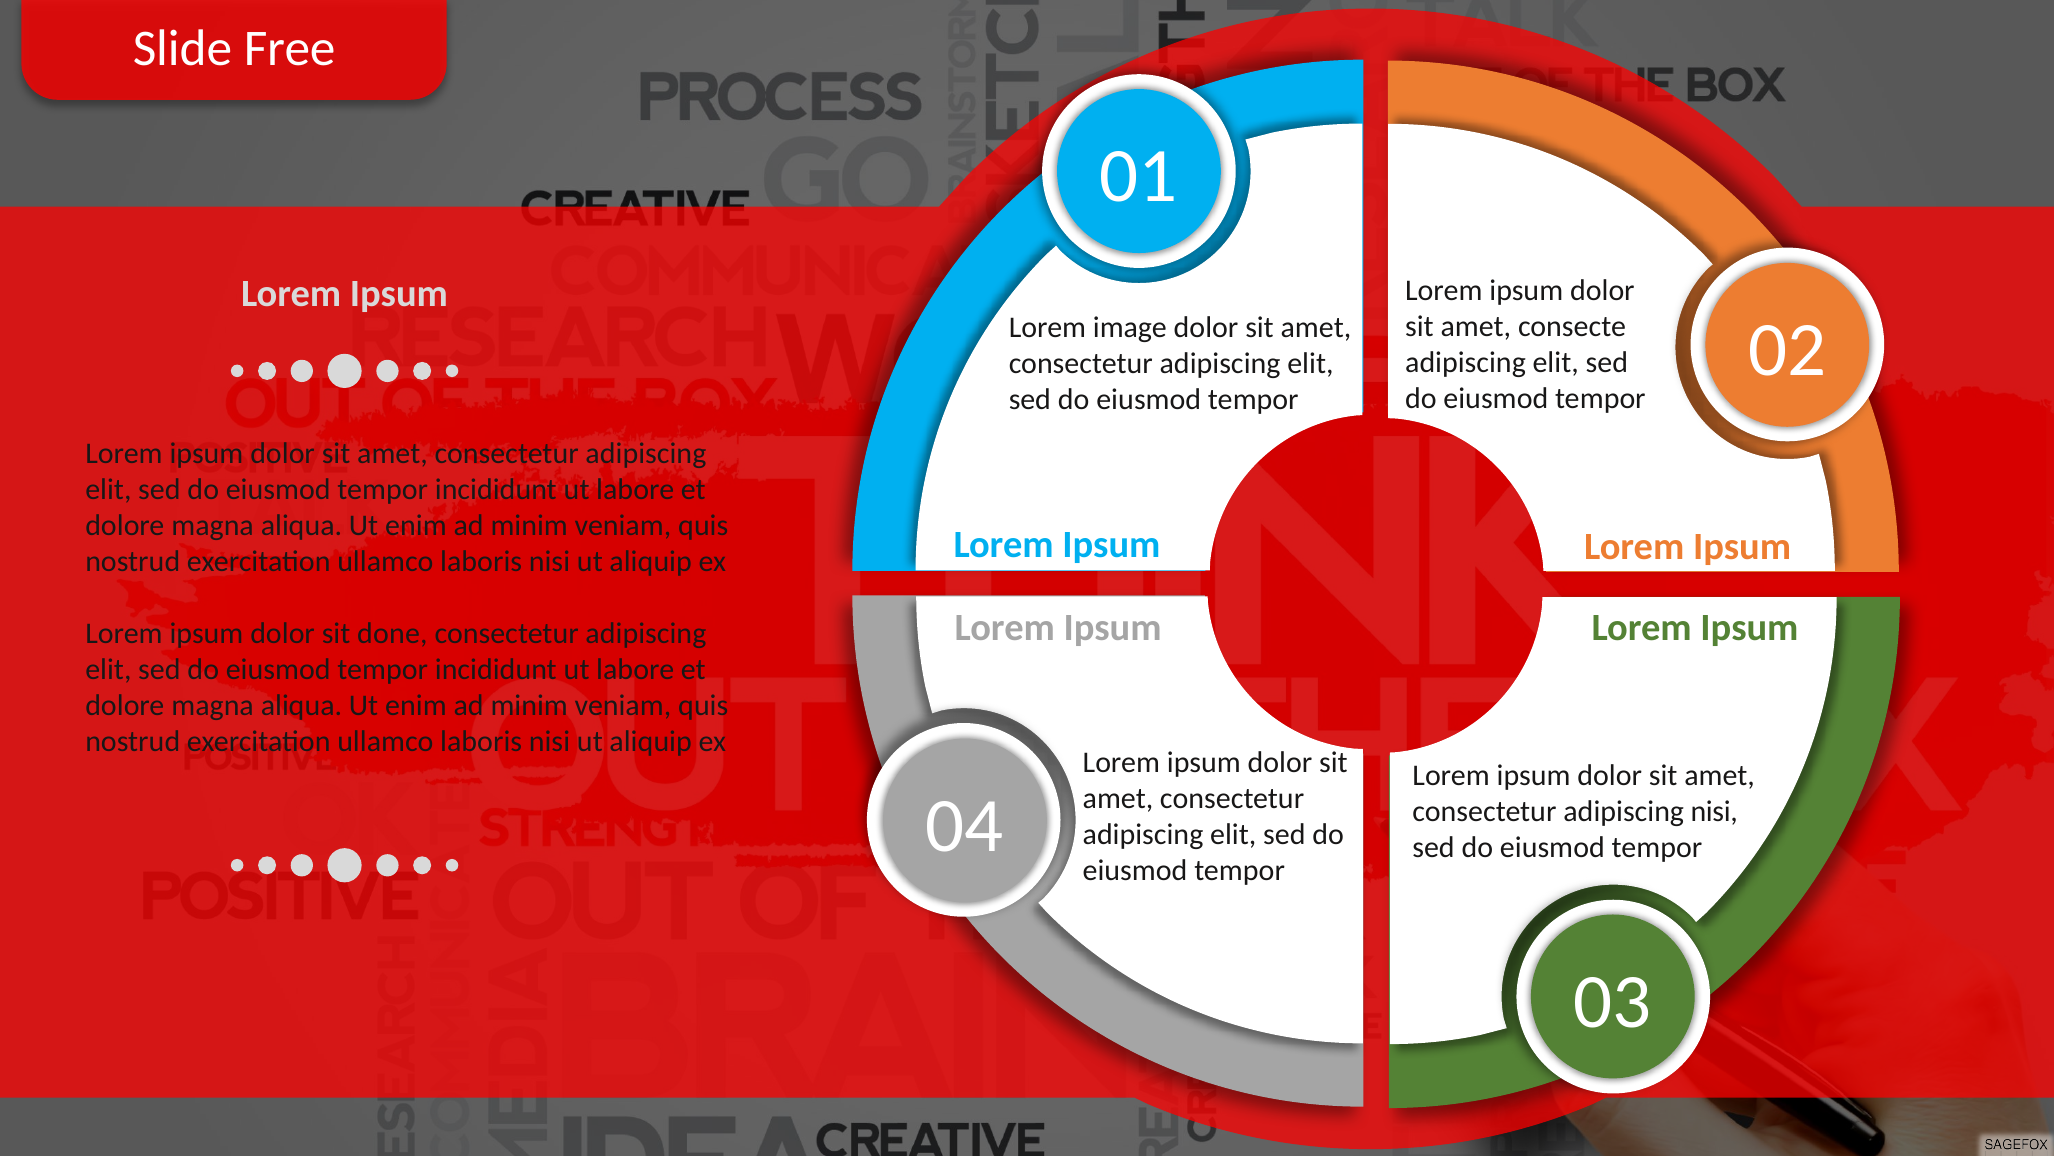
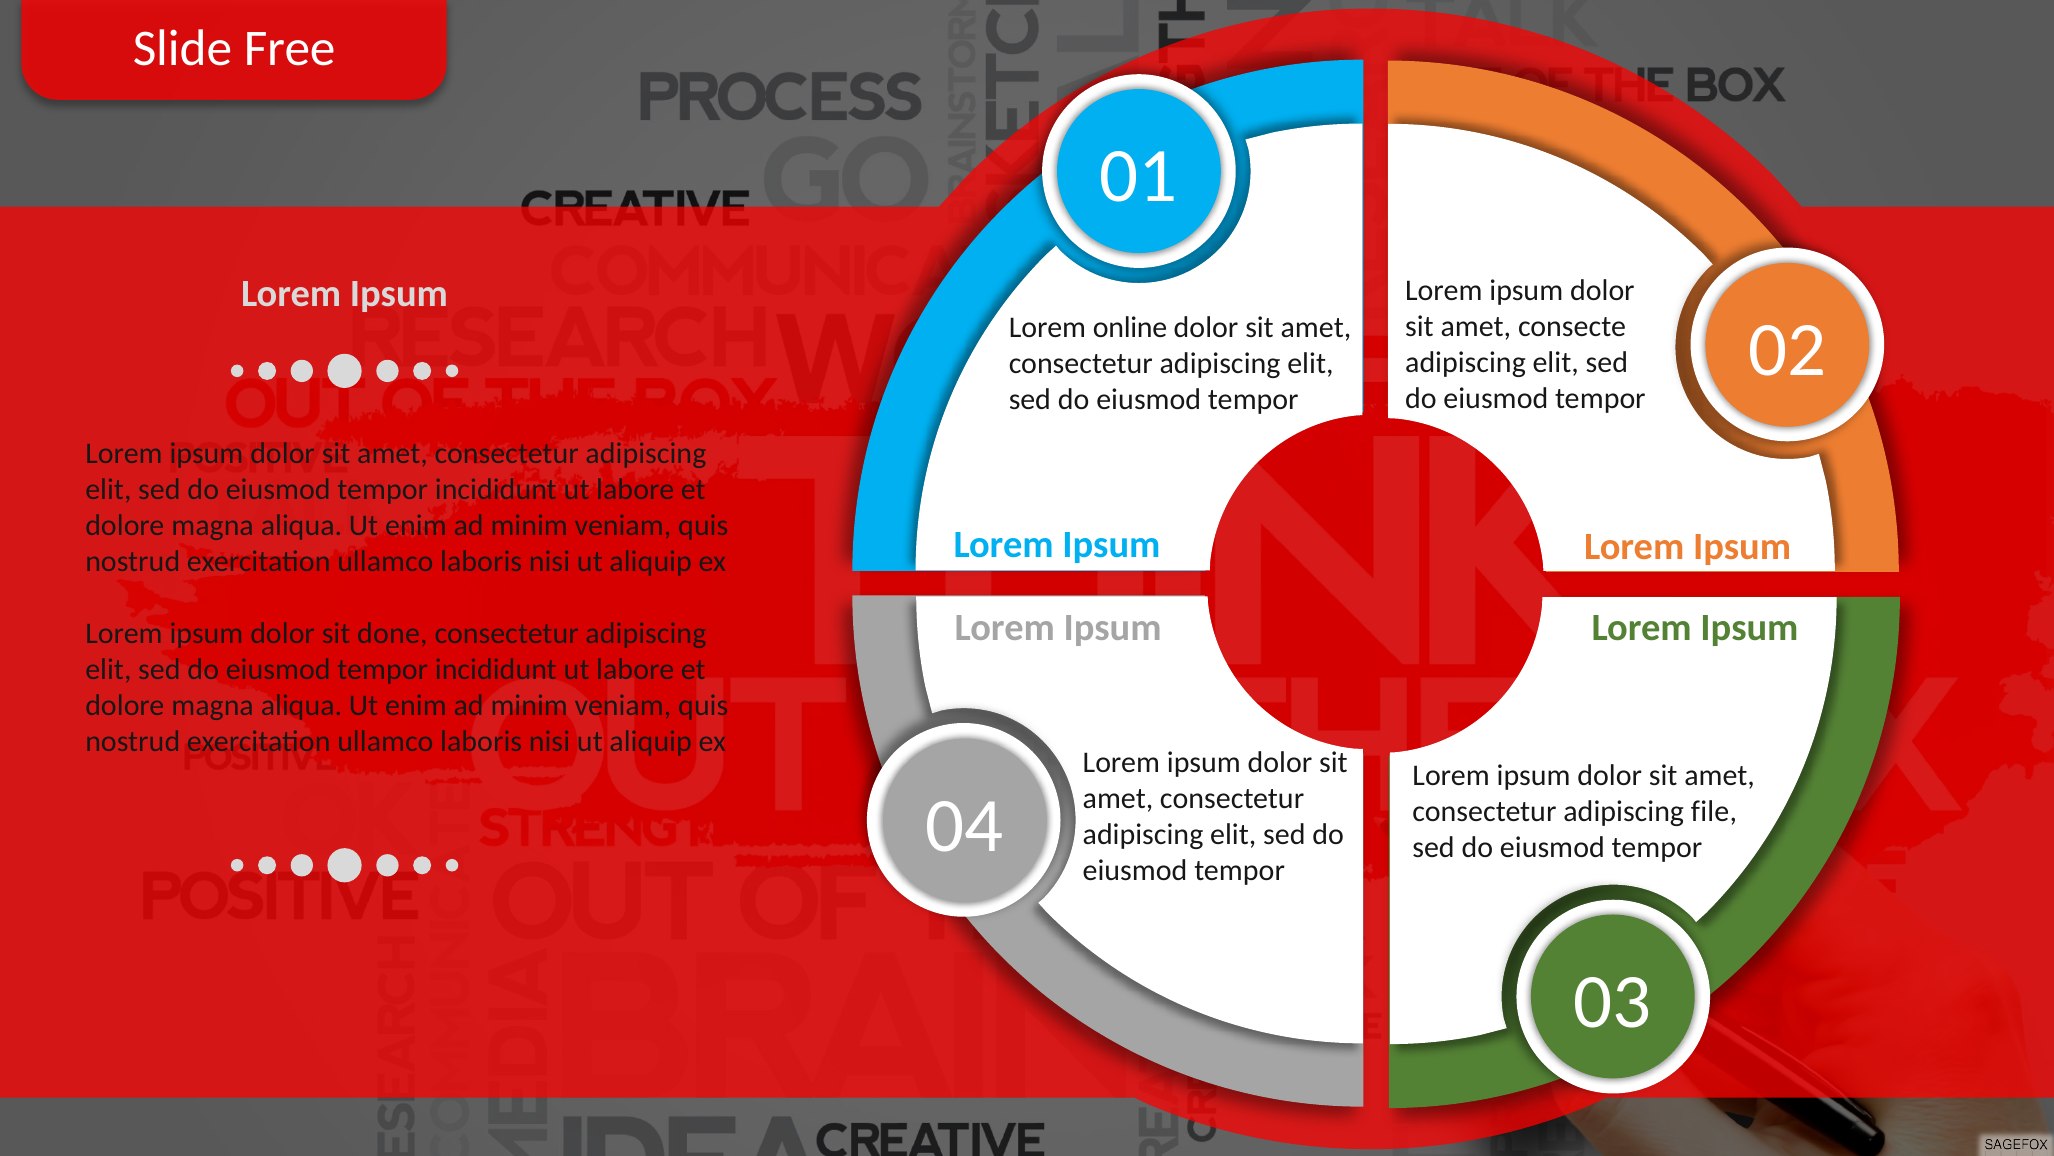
image: image -> online
adipiscing nisi: nisi -> file
